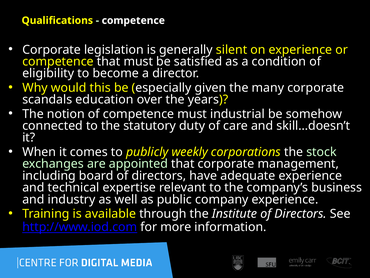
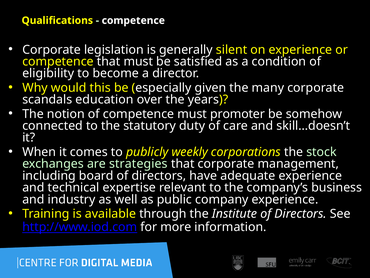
industrial: industrial -> promoter
appointed: appointed -> strategies
